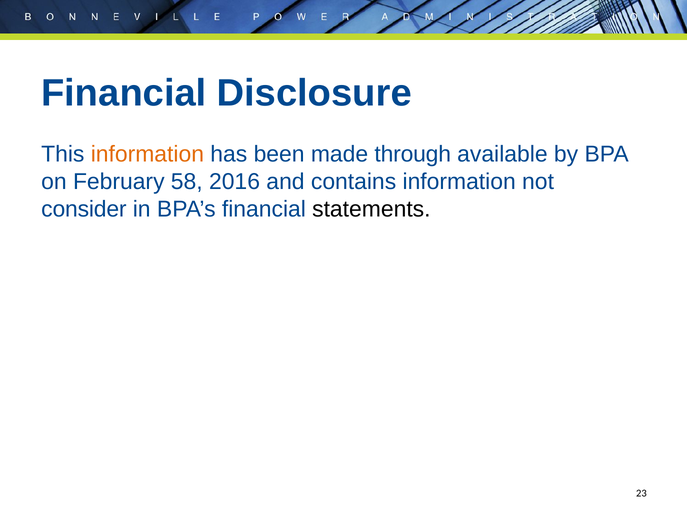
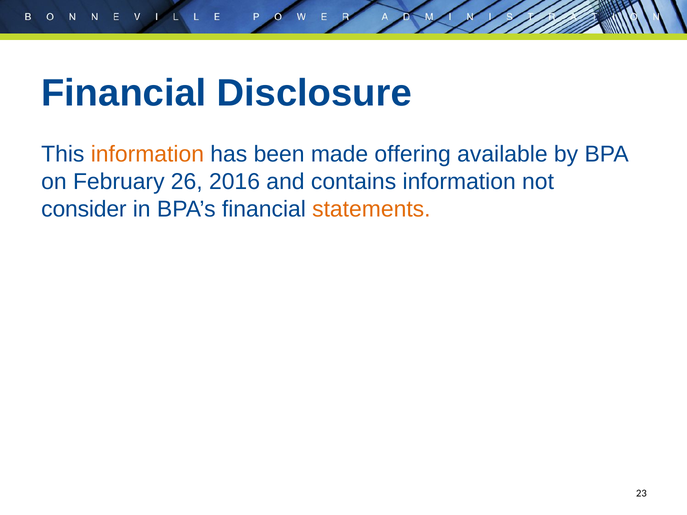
through: through -> offering
58: 58 -> 26
statements colour: black -> orange
